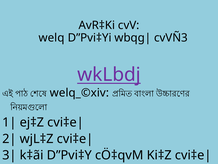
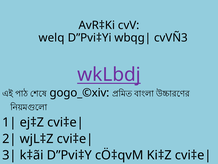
welq_©xiv: welq_©xiv -> gogo_©xiv
